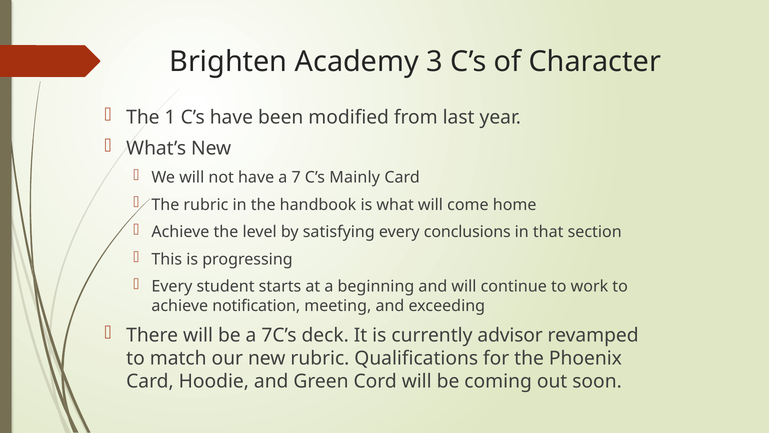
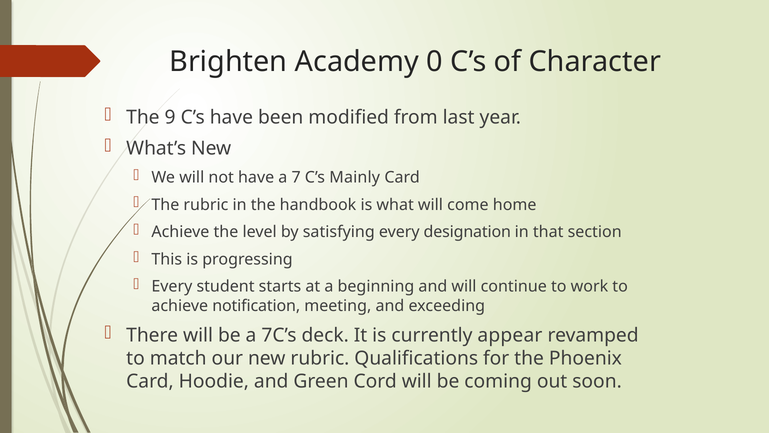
3: 3 -> 0
1: 1 -> 9
conclusions: conclusions -> designation
advisor: advisor -> appear
